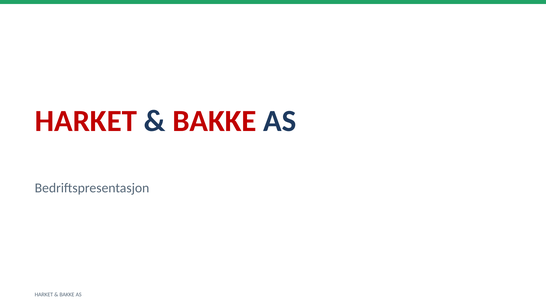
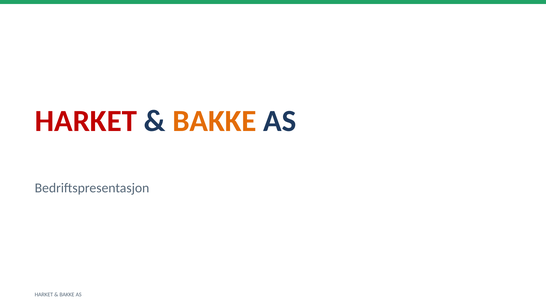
BAKKE at (214, 121) colour: red -> orange
